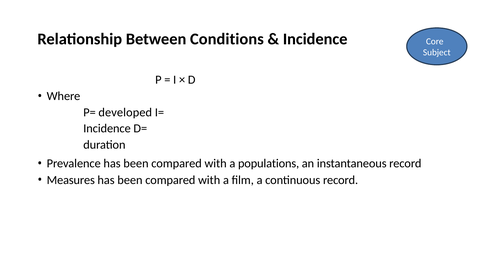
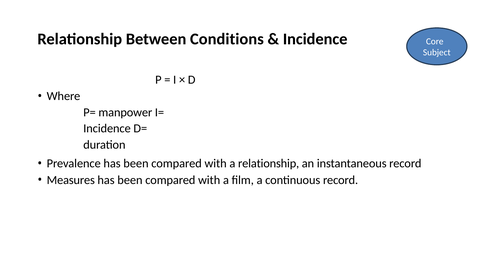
developed: developed -> manpower
a populations: populations -> relationship
